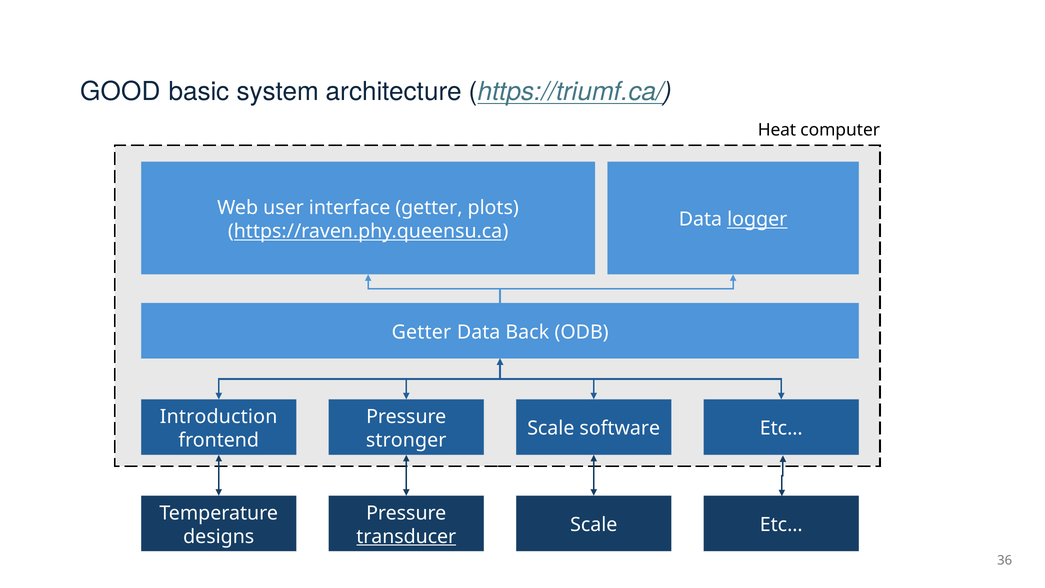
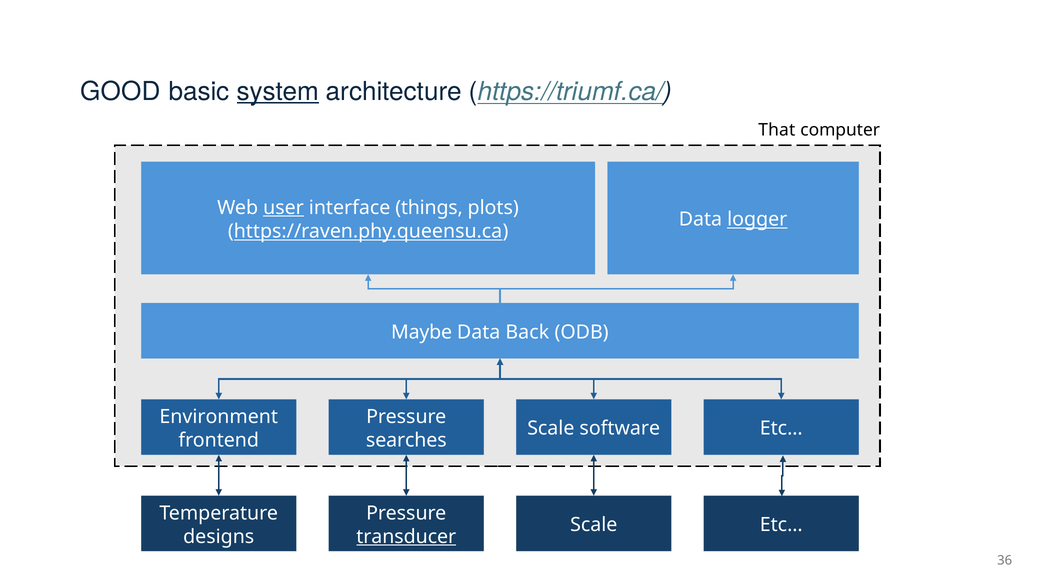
system underline: none -> present
Heat: Heat -> That
user underline: none -> present
interface getter: getter -> things
Getter at (421, 332): Getter -> Maybe
Introduction: Introduction -> Environment
stronger: stronger -> searches
